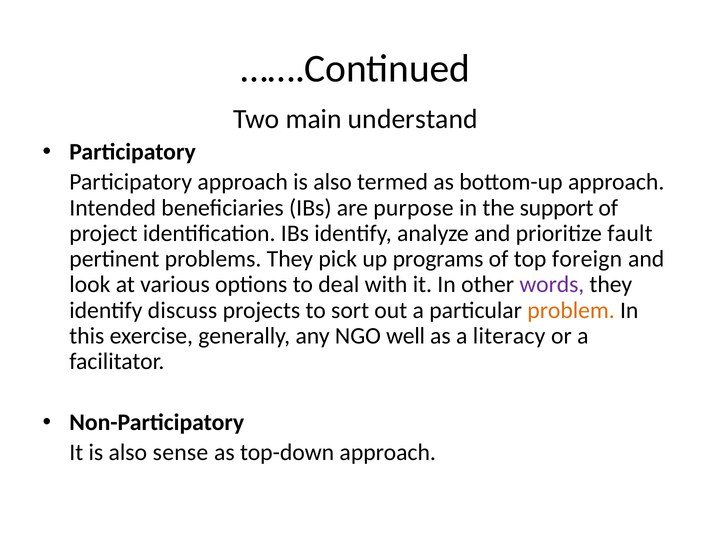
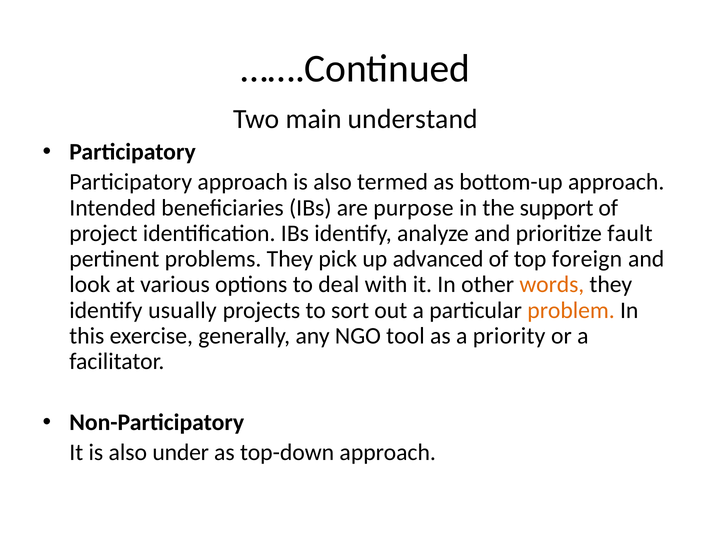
programs: programs -> advanced
words colour: purple -> orange
discuss: discuss -> usually
well: well -> tool
literacy: literacy -> priority
sense: sense -> under
